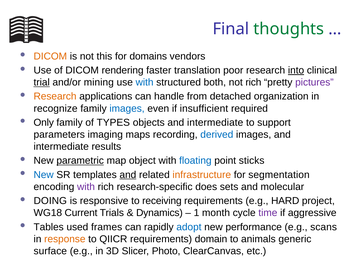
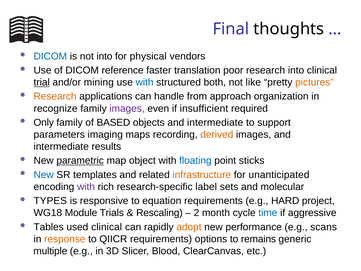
thoughts colour: green -> black
DICOM at (50, 56) colour: orange -> blue
not this: this -> into
domains: domains -> physical
rendering: rendering -> reference
into at (296, 70) underline: present -> none
not rich: rich -> like
pictures colour: purple -> orange
detached: detached -> approach
images at (127, 108) colour: blue -> purple
TYPES: TYPES -> BASED
derived colour: blue -> orange
and at (128, 175) underline: present -> none
segmentation: segmentation -> unanticipated
does: does -> label
DOING: DOING -> TYPES
receiving: receiving -> equation
Current: Current -> Module
Dynamics: Dynamics -> Rescaling
1: 1 -> 2
time colour: purple -> blue
used frames: frames -> clinical
adopt colour: blue -> orange
domain: domain -> options
animals: animals -> remains
surface: surface -> multiple
Photo: Photo -> Blood
